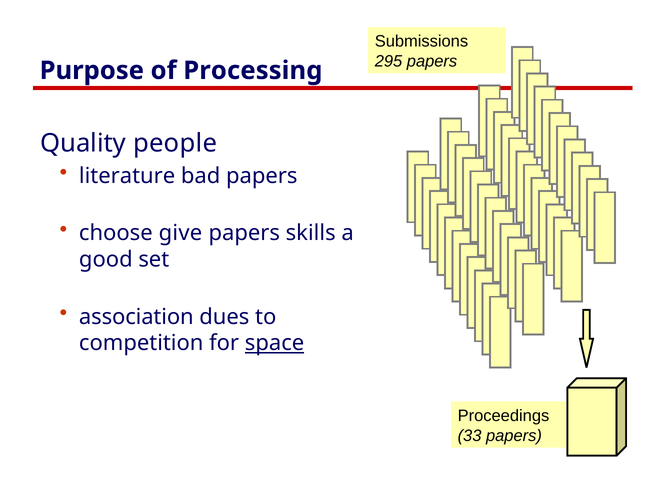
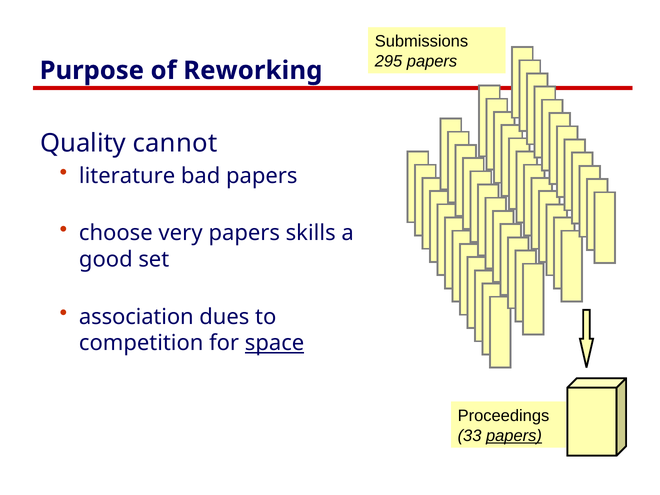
Processing: Processing -> Reworking
people: people -> cannot
give: give -> very
papers at (514, 436) underline: none -> present
